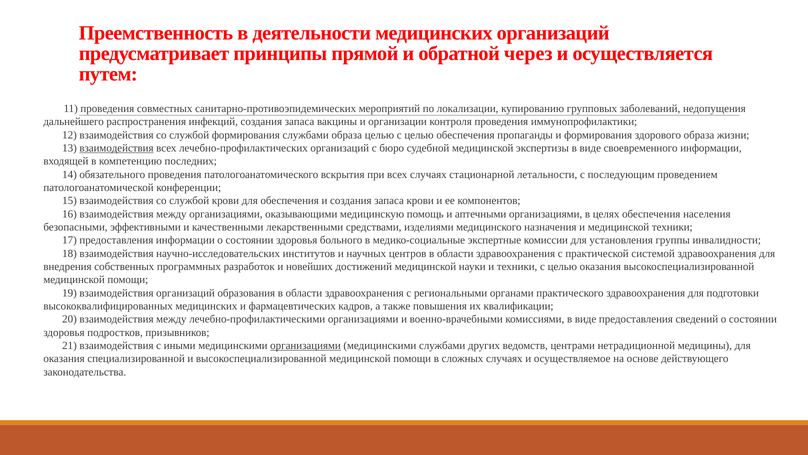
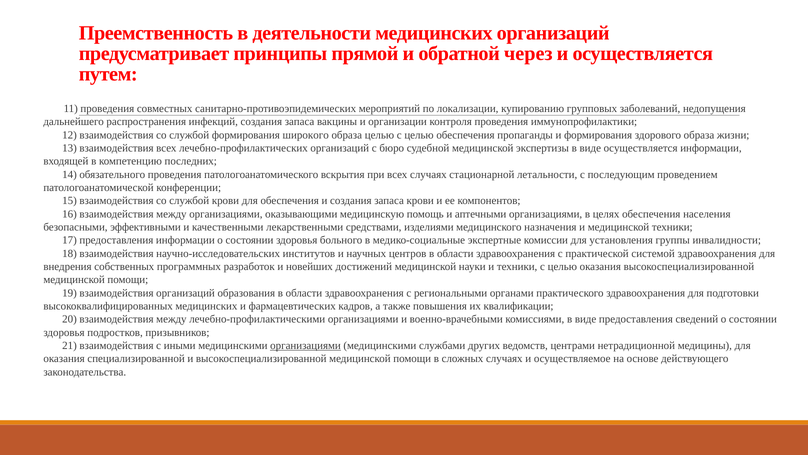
формирования службами: службами -> широкого
взаимодействия at (116, 148) underline: present -> none
виде своевременного: своевременного -> осуществляется
